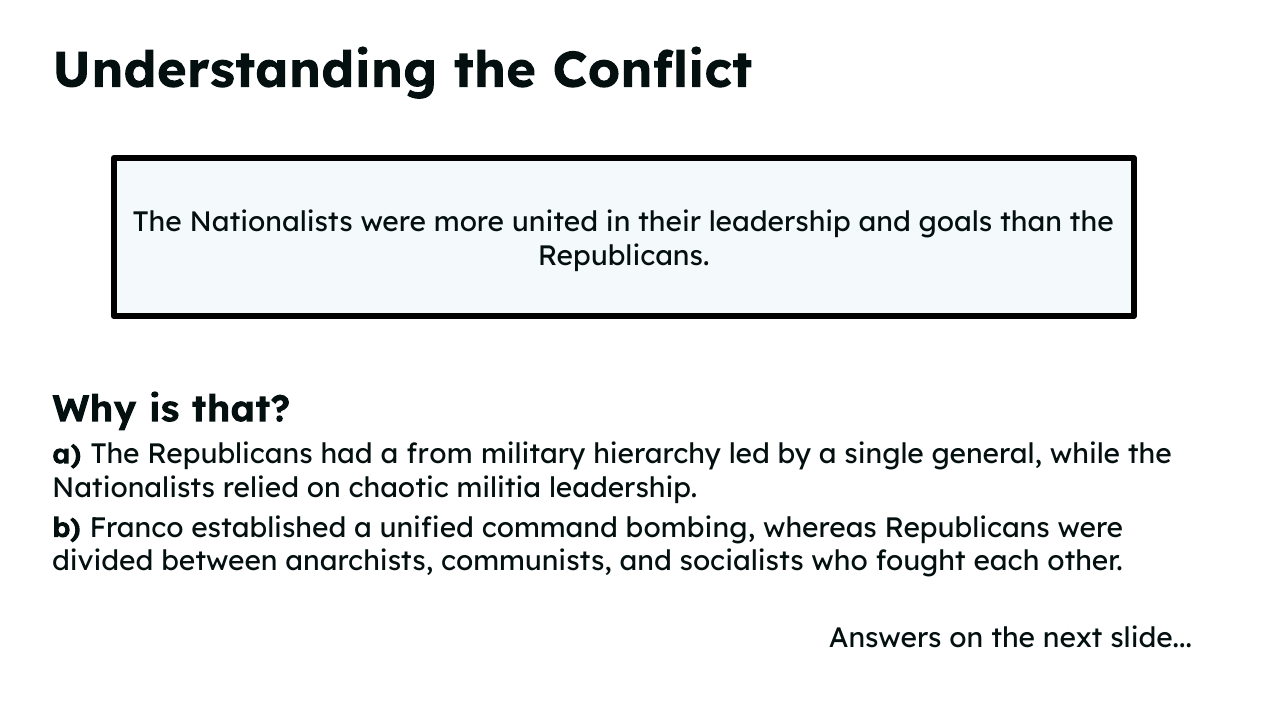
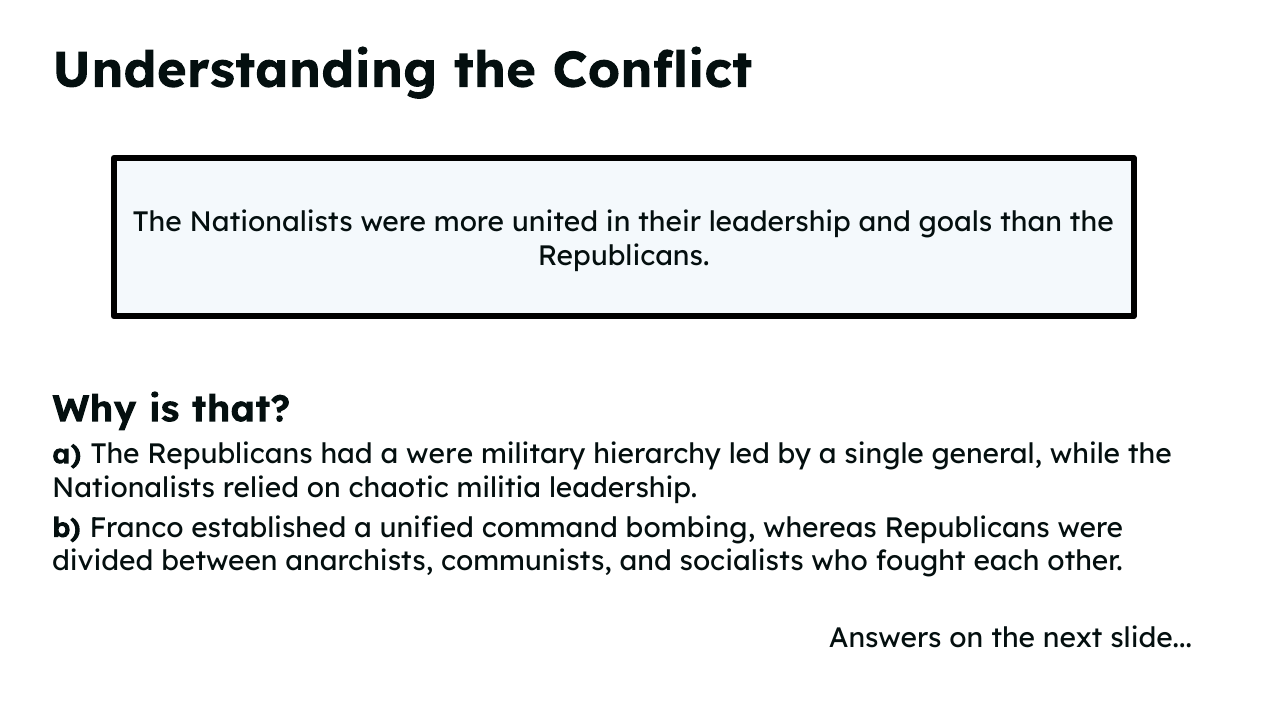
a from: from -> were
